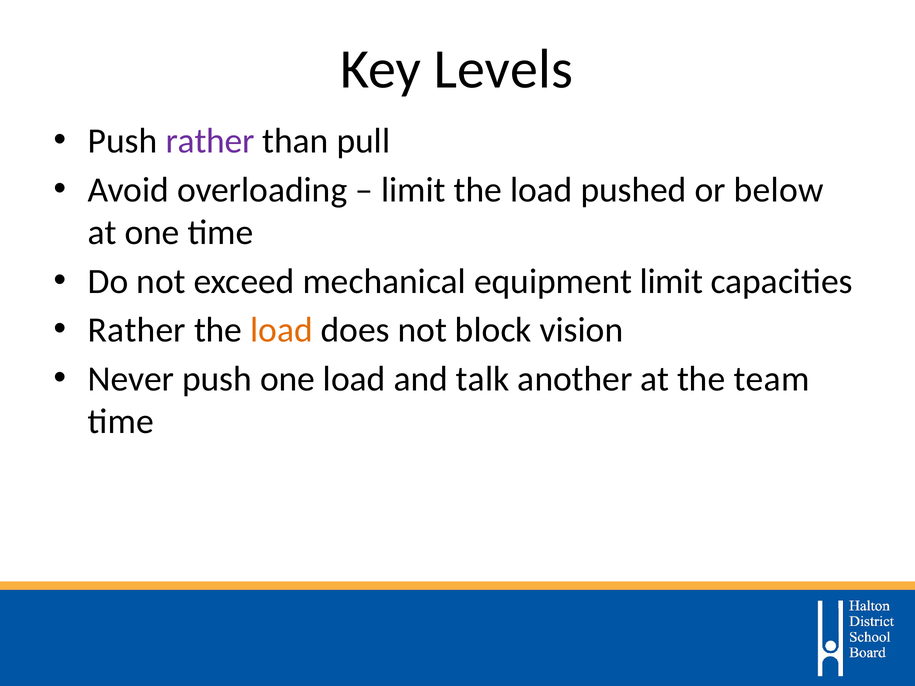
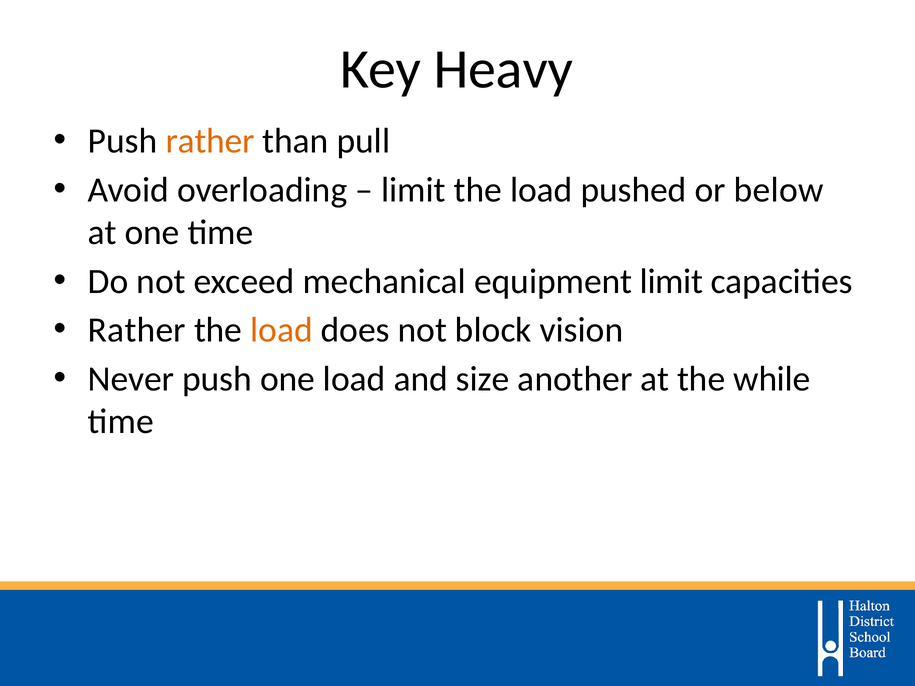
Levels: Levels -> Heavy
rather at (210, 141) colour: purple -> orange
talk: talk -> size
team: team -> while
